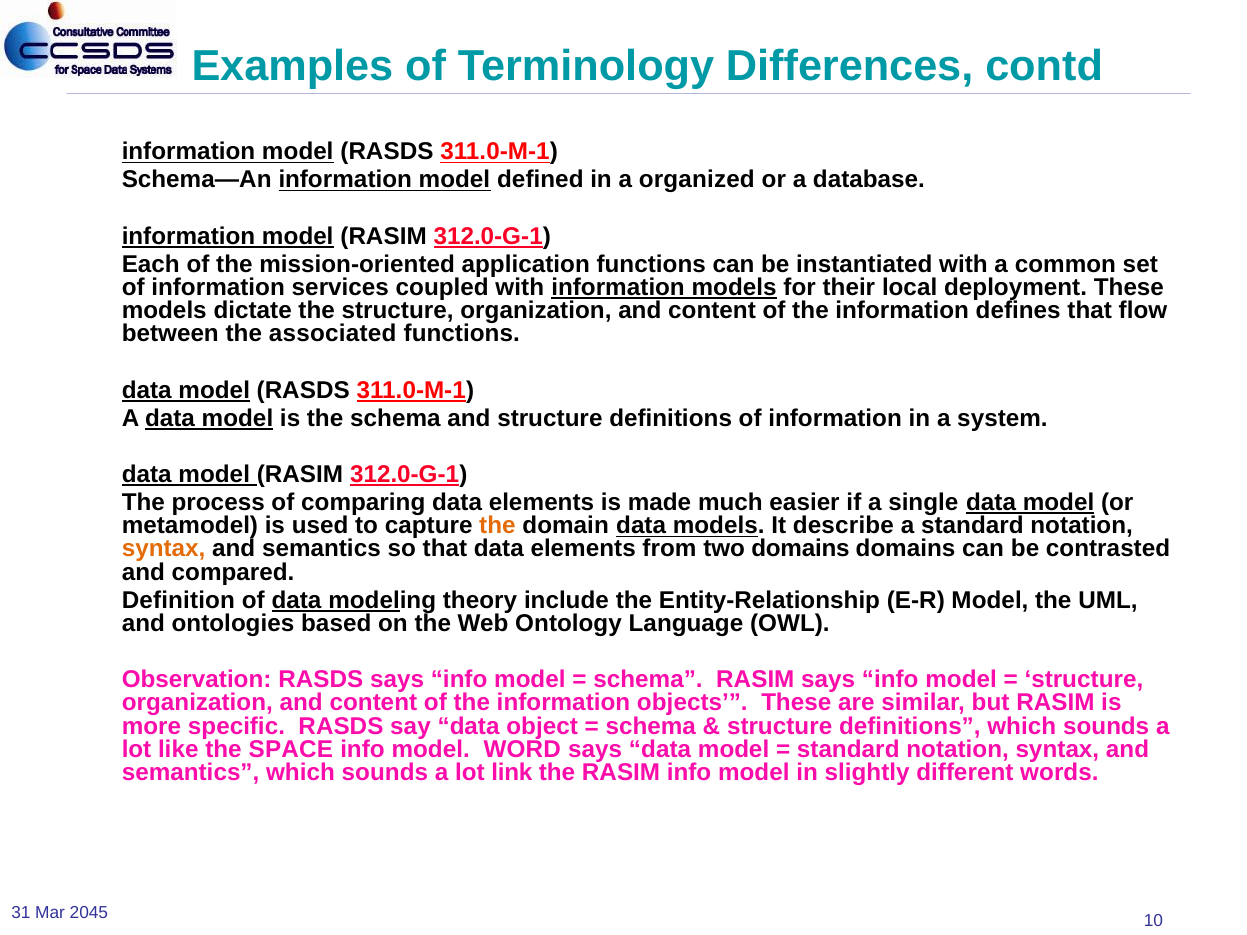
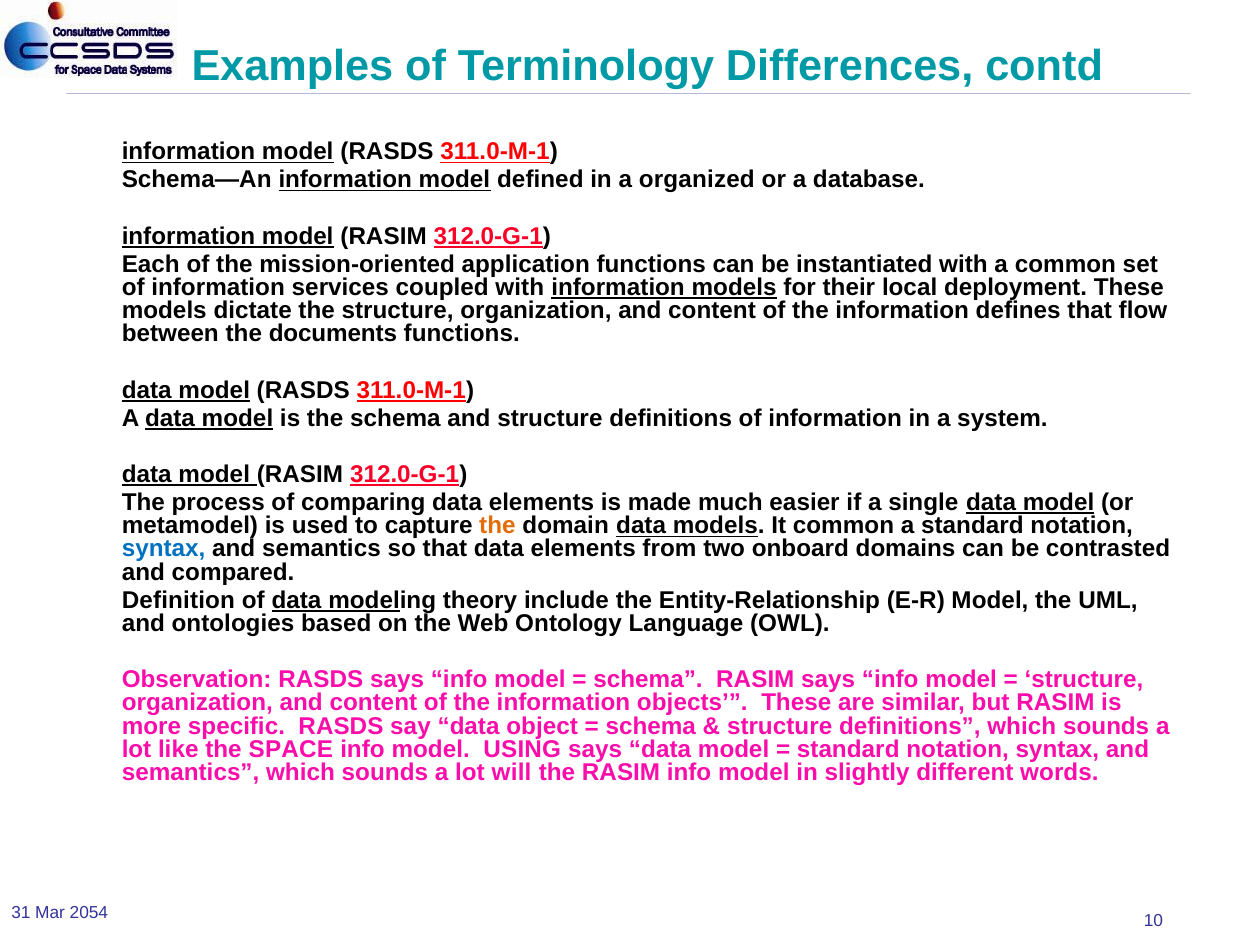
associated: associated -> documents
It describe: describe -> common
syntax at (164, 549) colour: orange -> blue
two domains: domains -> onboard
WORD: WORD -> USING
link: link -> will
2045: 2045 -> 2054
